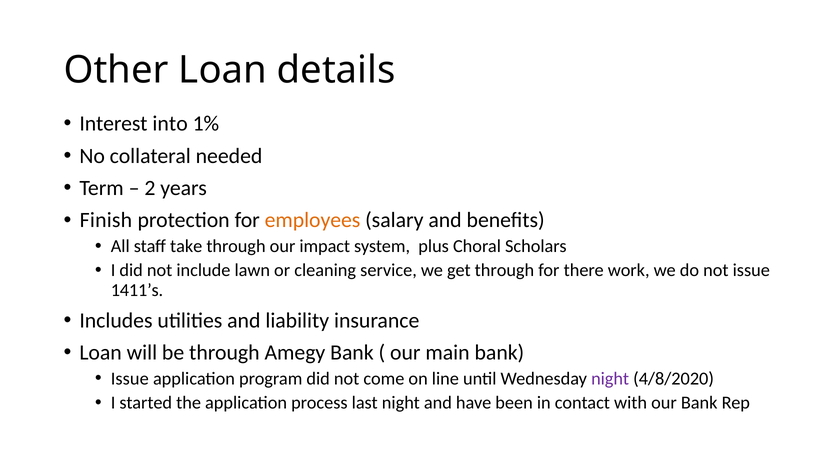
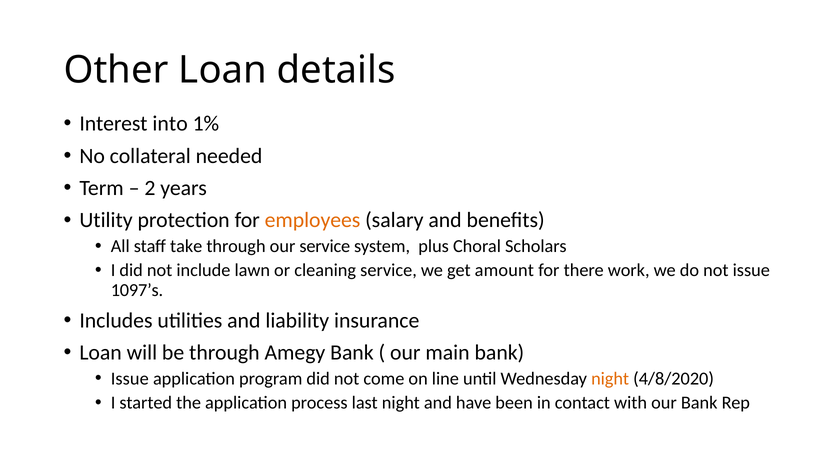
Finish: Finish -> Utility
our impact: impact -> service
get through: through -> amount
1411’s: 1411’s -> 1097’s
night at (610, 379) colour: purple -> orange
